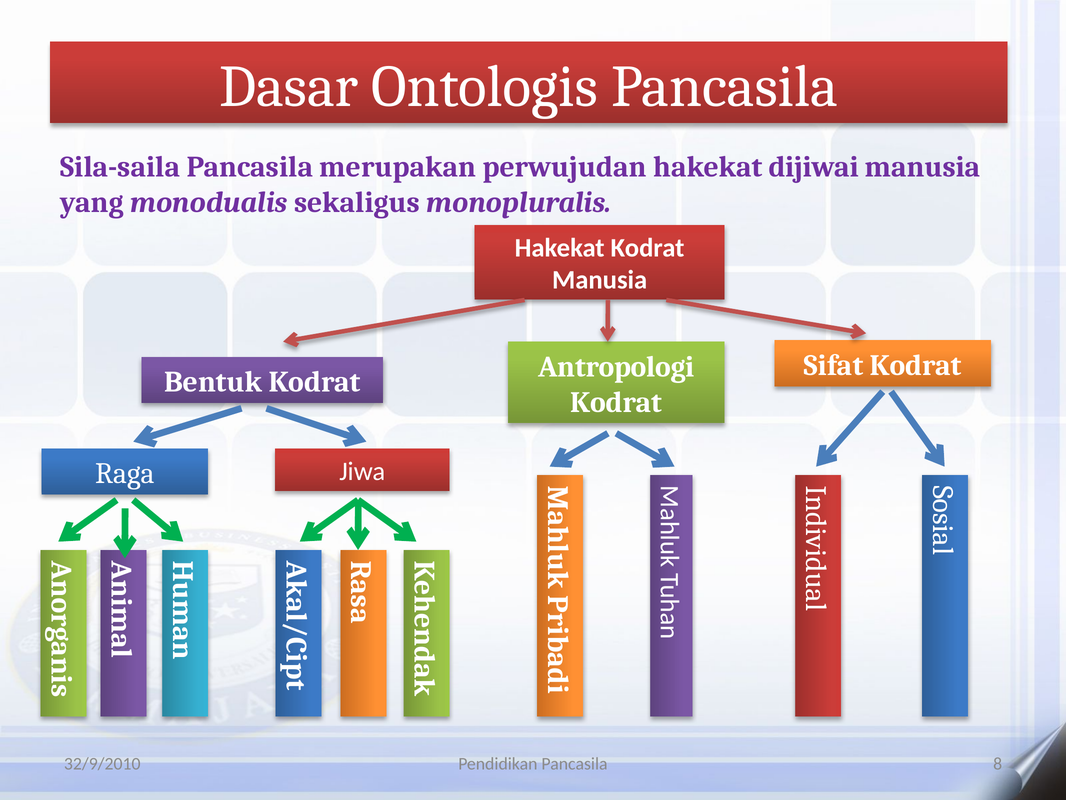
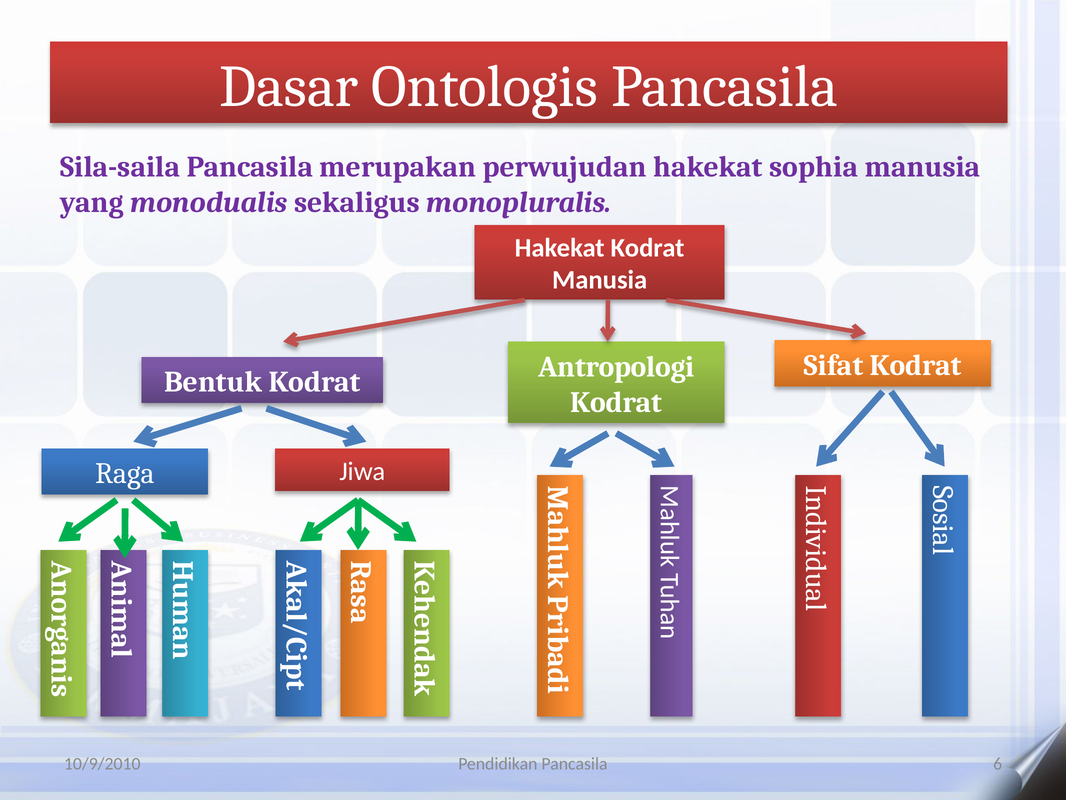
dijiwai: dijiwai -> sophia
32/9/2010: 32/9/2010 -> 10/9/2010
8: 8 -> 6
